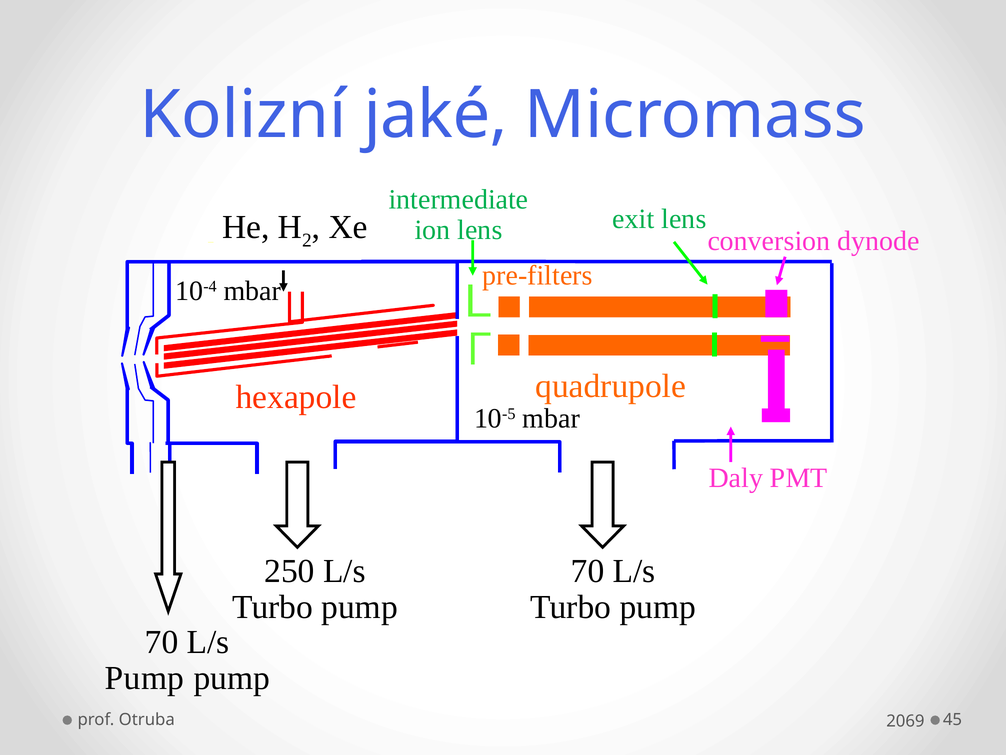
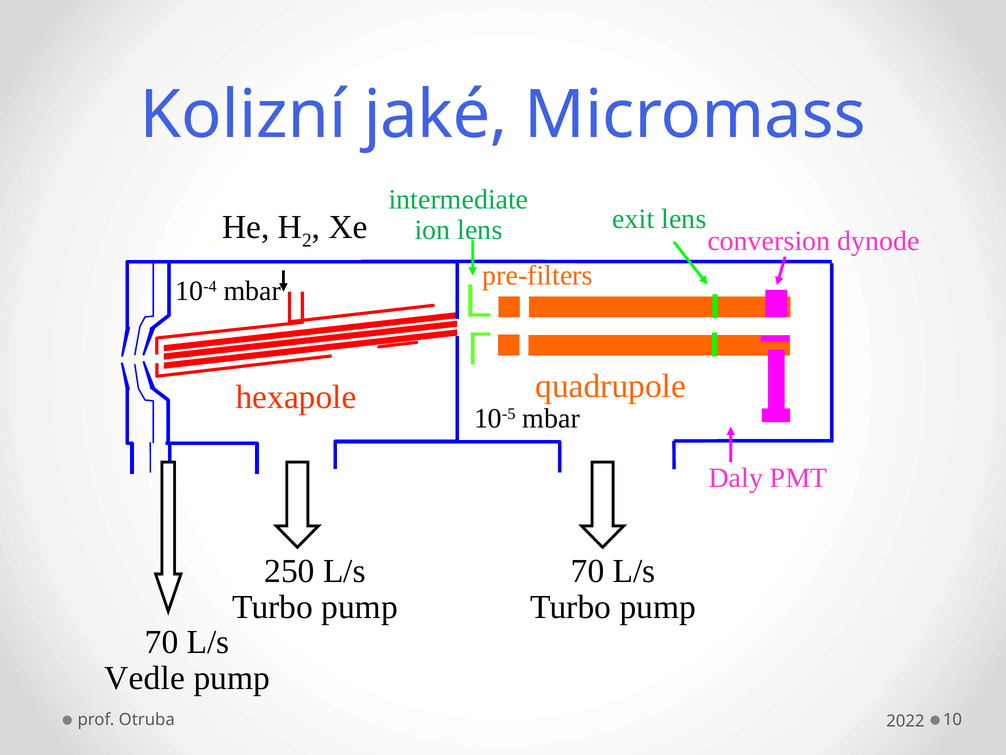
Pump at (145, 678): Pump -> Vedle
45: 45 -> 10
2069: 2069 -> 2022
